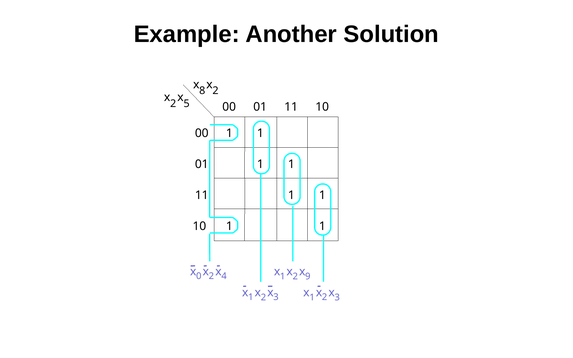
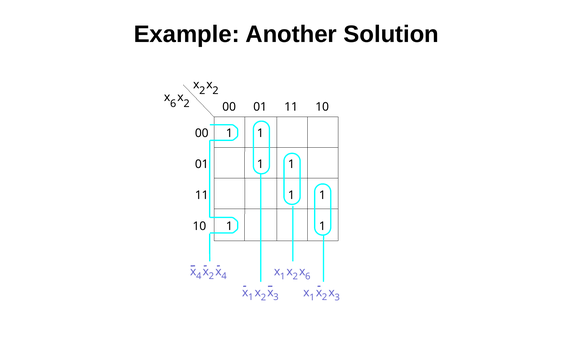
8 at (202, 91): 8 -> 2
2 at (173, 104): 2 -> 6
5 at (187, 104): 5 -> 2
0 at (199, 276): 0 -> 4
9 at (308, 276): 9 -> 6
